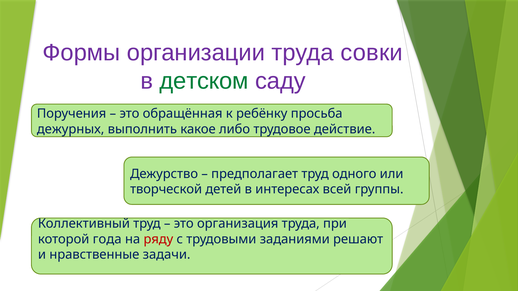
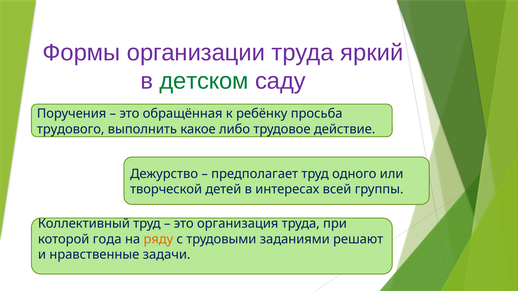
совки: совки -> яркий
дежурных: дежурных -> трудового
ряду colour: red -> orange
